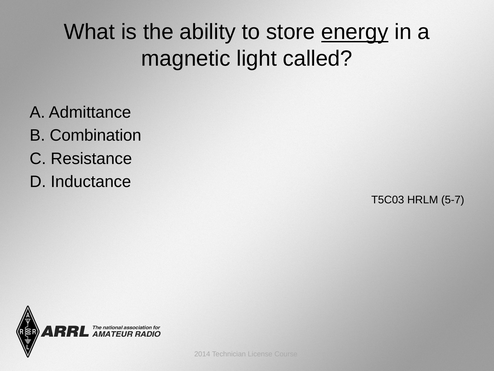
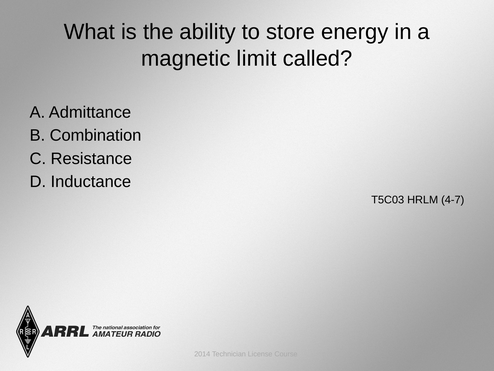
energy underline: present -> none
light: light -> limit
5-7: 5-7 -> 4-7
